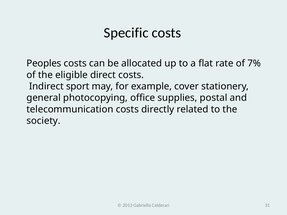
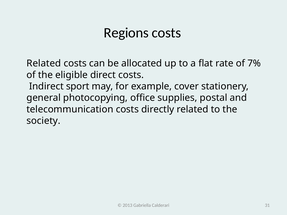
Specific: Specific -> Regions
Peoples at (44, 63): Peoples -> Related
